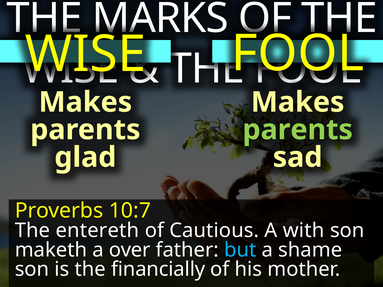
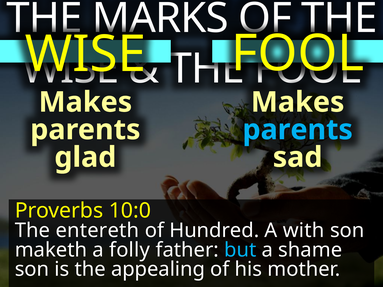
parents at (298, 130) colour: light green -> light blue
10:7: 10:7 -> 10:0
Cautious: Cautious -> Hundred
over: over -> folly
financially: financially -> appealing
